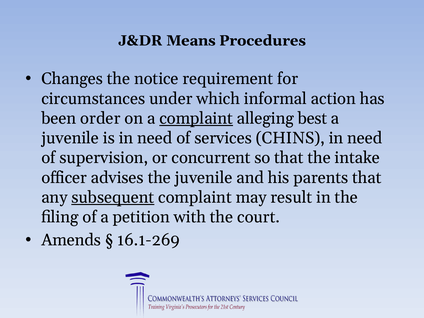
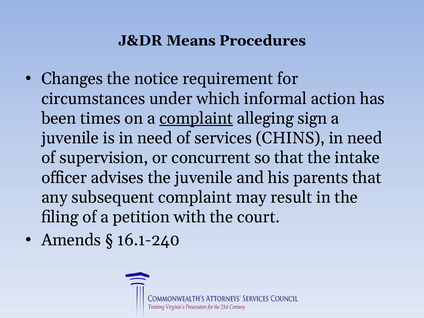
order: order -> times
best: best -> sign
subsequent underline: present -> none
16.1-269: 16.1-269 -> 16.1-240
